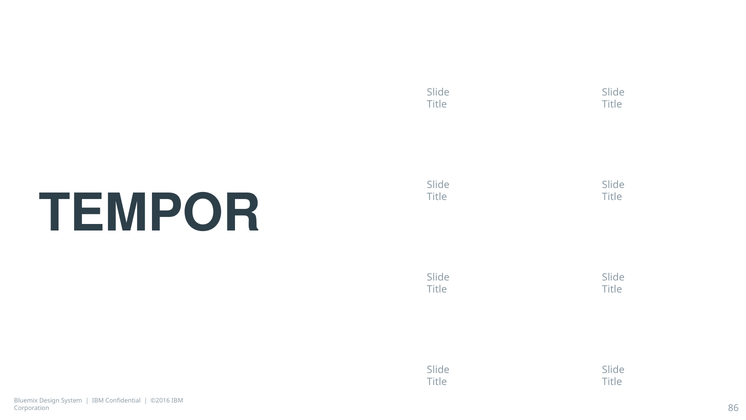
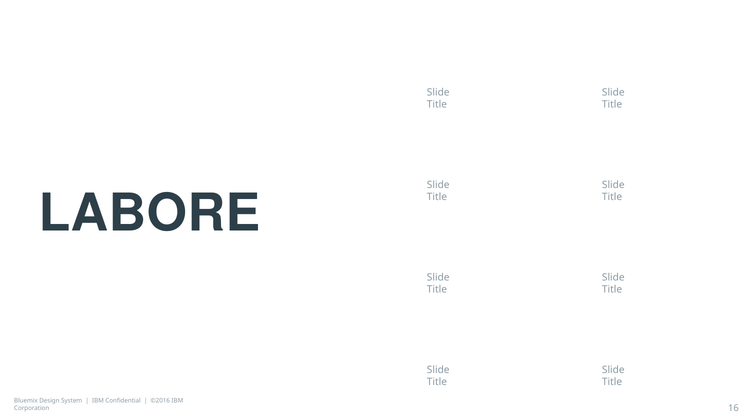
TEMPOR: TEMPOR -> LABORE
Corporation 86: 86 -> 16
